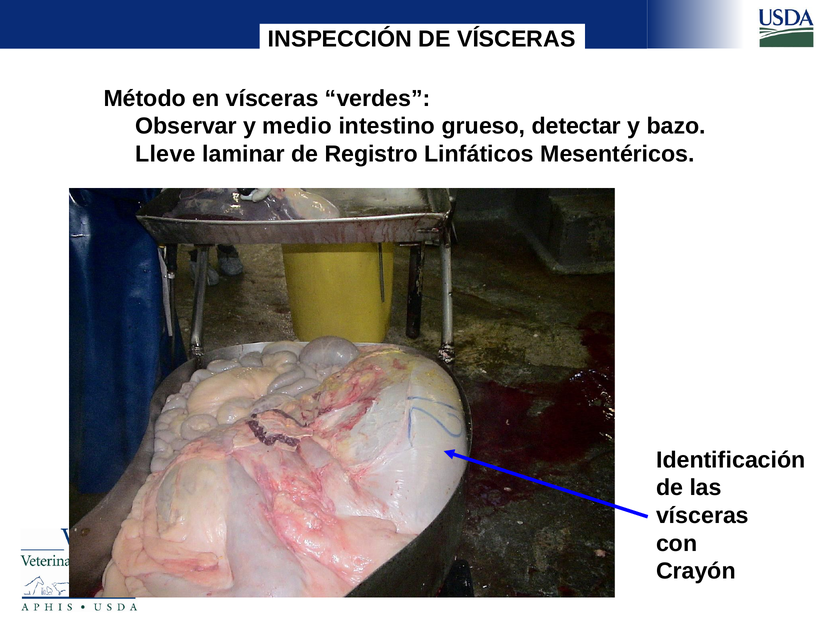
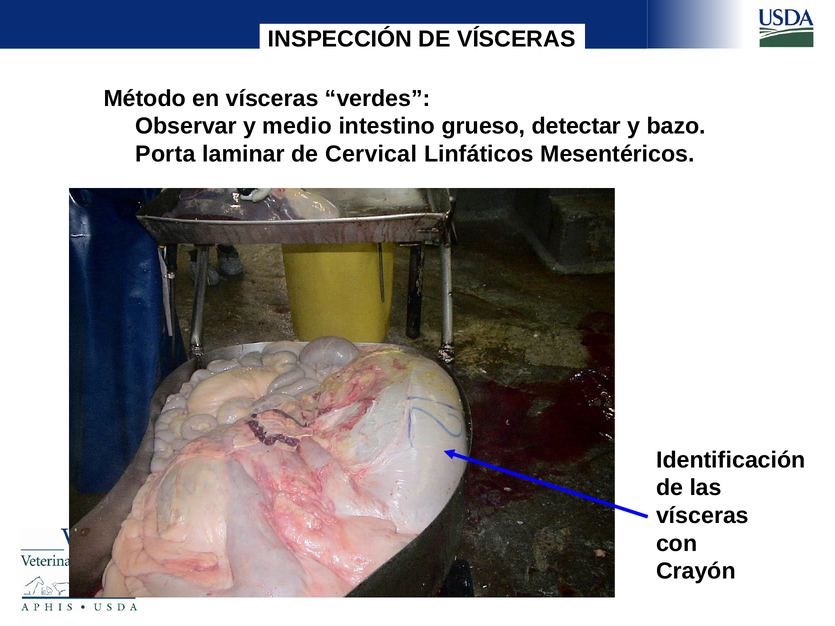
Lleve: Lleve -> Porta
Registro: Registro -> Cervical
